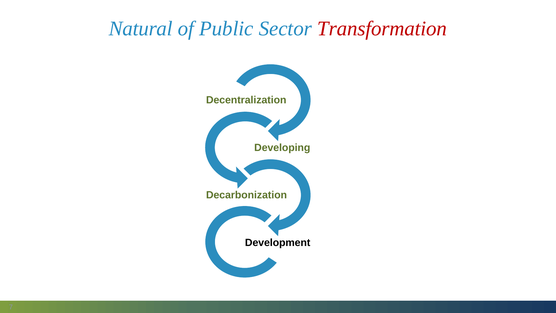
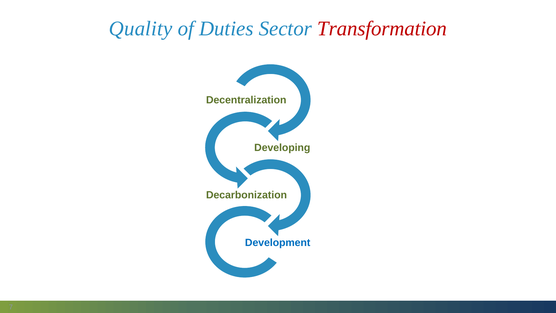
Natural: Natural -> Quality
Public: Public -> Duties
Development colour: black -> blue
